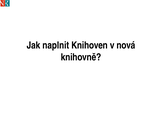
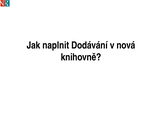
Knihoven: Knihoven -> Dodávání
